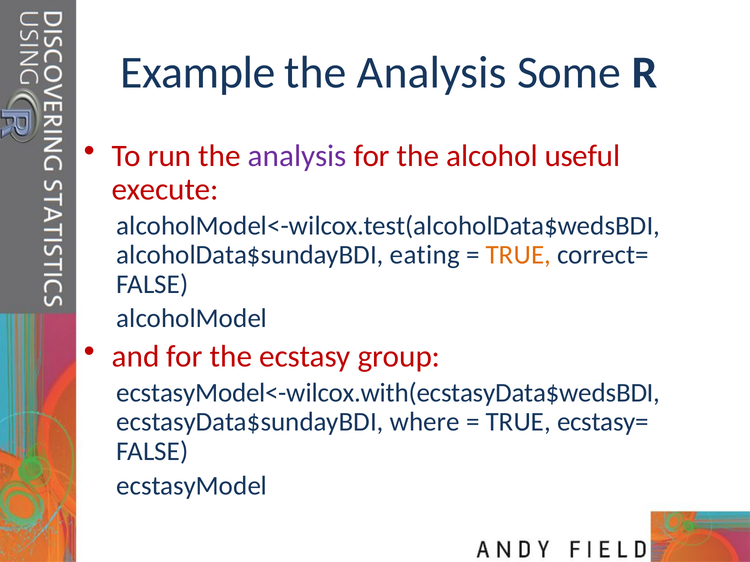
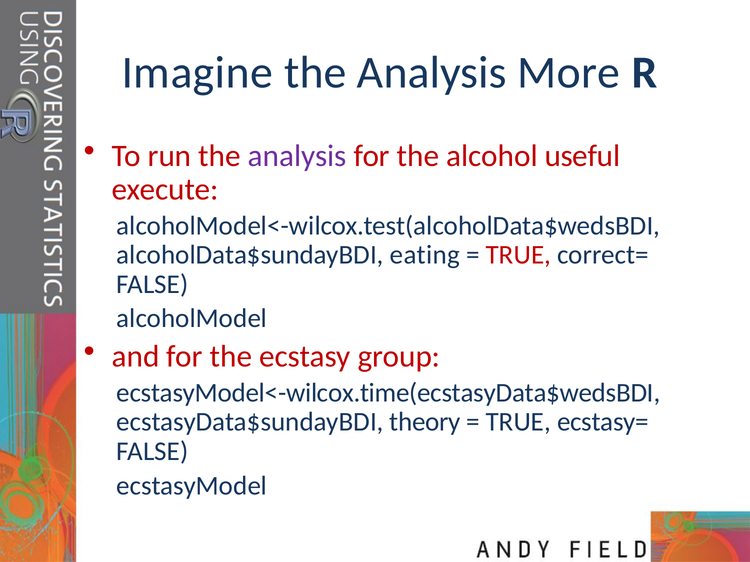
Example: Example -> Imagine
Some: Some -> More
TRUE at (518, 255) colour: orange -> red
ecstasyModel<-wilcox.with(ecstasyData$wedsBDI: ecstasyModel<-wilcox.with(ecstasyData$wedsBDI -> ecstasyModel<-wilcox.time(ecstasyData$wedsBDI
where: where -> theory
